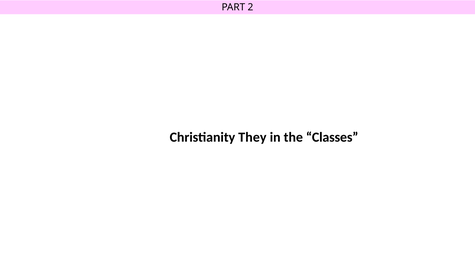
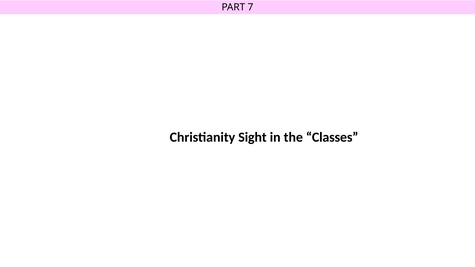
2: 2 -> 7
They: They -> Sight
